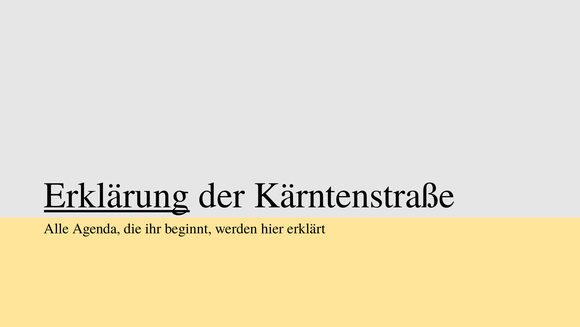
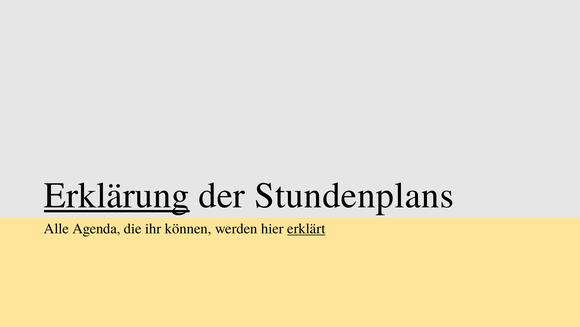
Kärntenstraße: Kärntenstraße -> Stundenplans
beginnt: beginnt -> können
erklärt underline: none -> present
